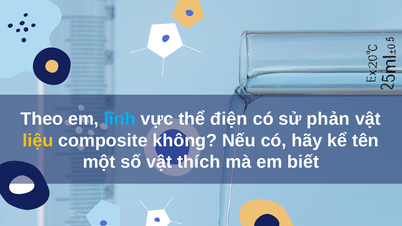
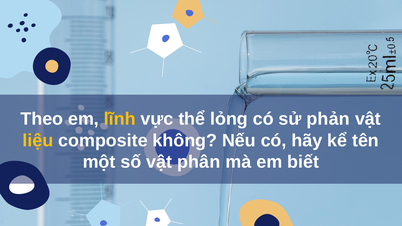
lĩnh colour: light blue -> yellow
điện: điện -> lỏng
thích: thích -> phân
